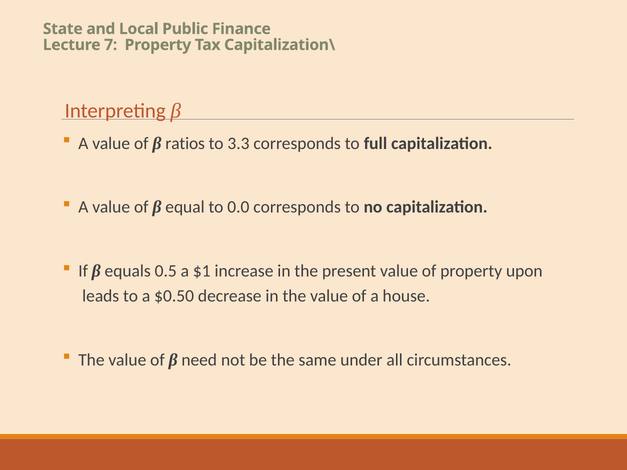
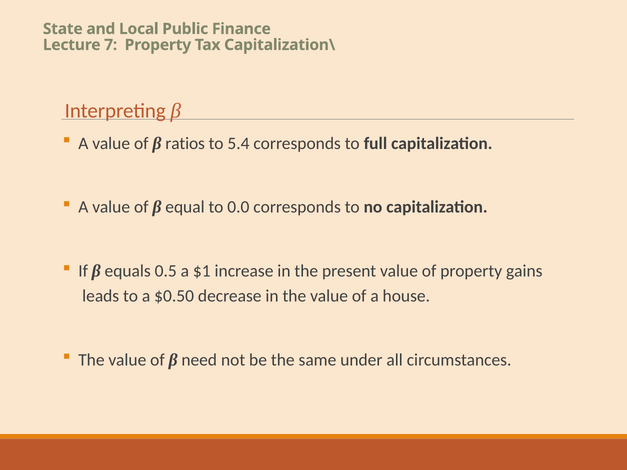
3.3: 3.3 -> 5.4
upon: upon -> gains
